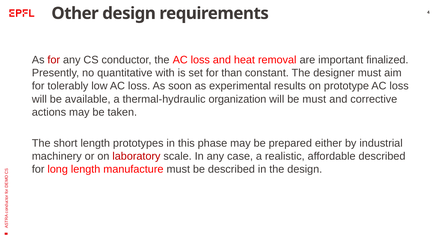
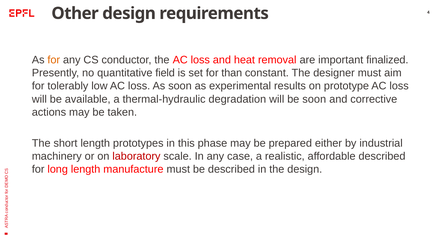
for at (54, 60) colour: red -> orange
with: with -> field
organization: organization -> degradation
be must: must -> soon
